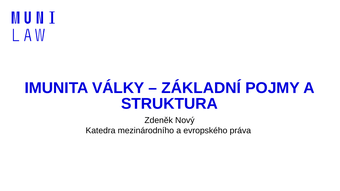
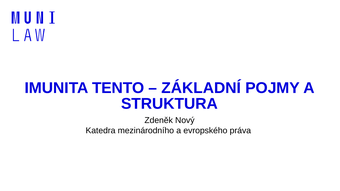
VÁLKY: VÁLKY -> TENTO
